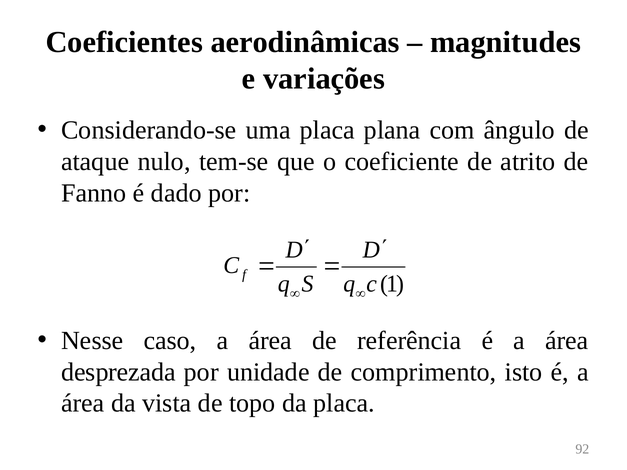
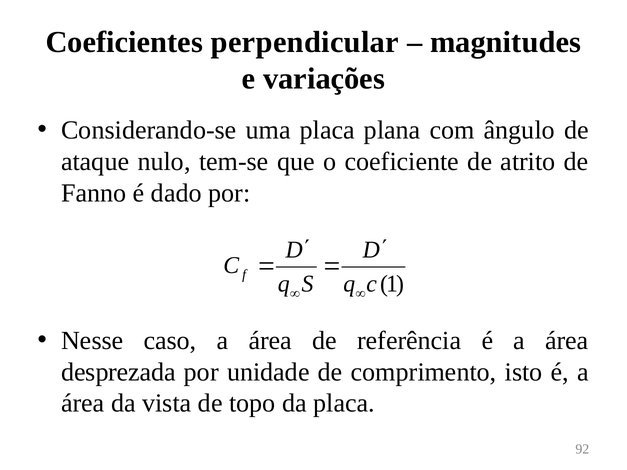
aerodinâmicas: aerodinâmicas -> perpendicular
